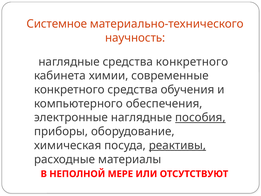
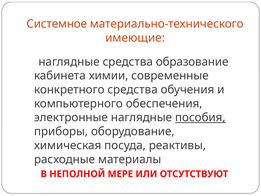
научность: научность -> имеющие
средства конкретного: конкретного -> образование
реактивы underline: present -> none
